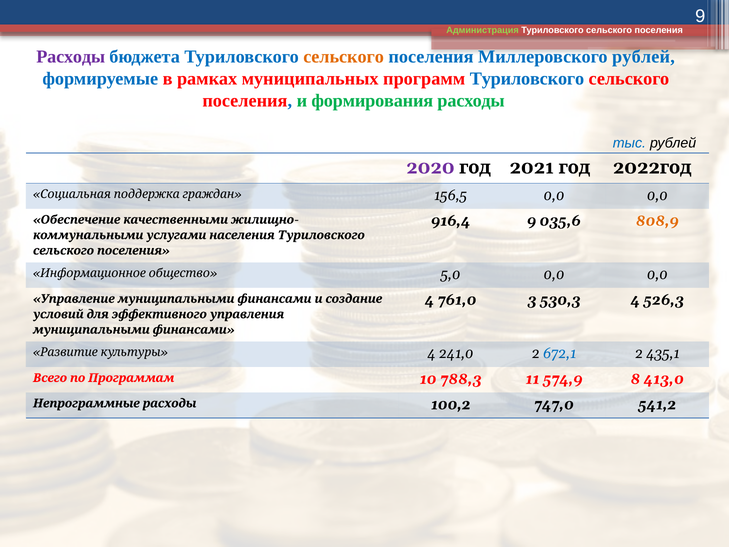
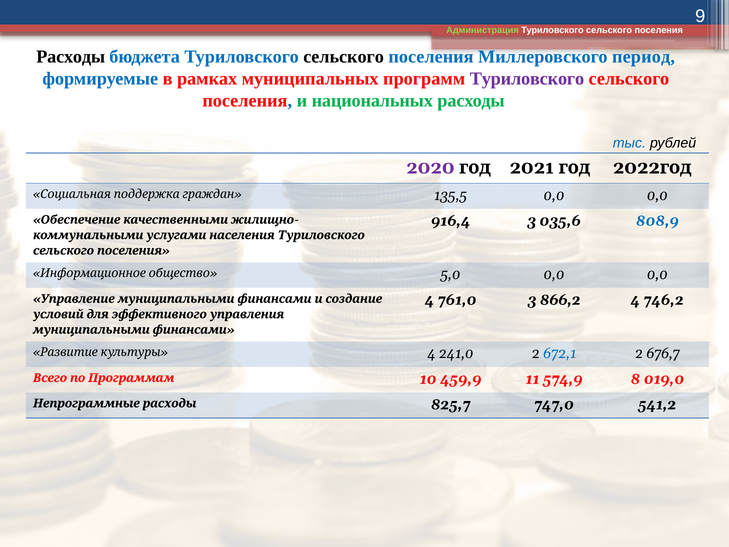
Расходы at (71, 57) colour: purple -> black
сельского at (344, 57) colour: orange -> black
Миллеровского рублей: рублей -> период
Туриловского at (527, 79) colour: blue -> purple
формирования: формирования -> национальных
156,5: 156,5 -> 135,5
916,4 9: 9 -> 3
808,9 colour: orange -> blue
530,3: 530,3 -> 866,2
526,3: 526,3 -> 746,2
435,1: 435,1 -> 676,7
788,3: 788,3 -> 459,9
413,0: 413,0 -> 019,0
100,2: 100,2 -> 825,7
